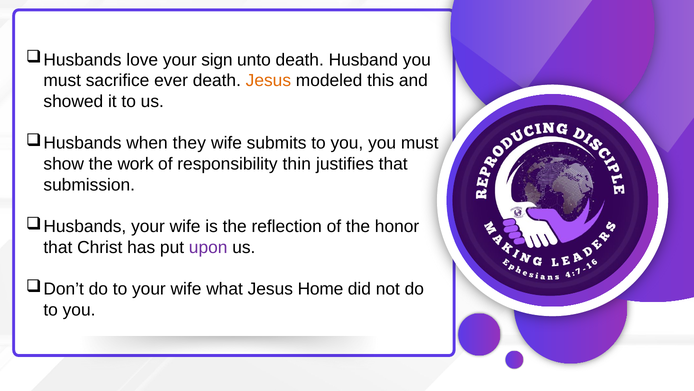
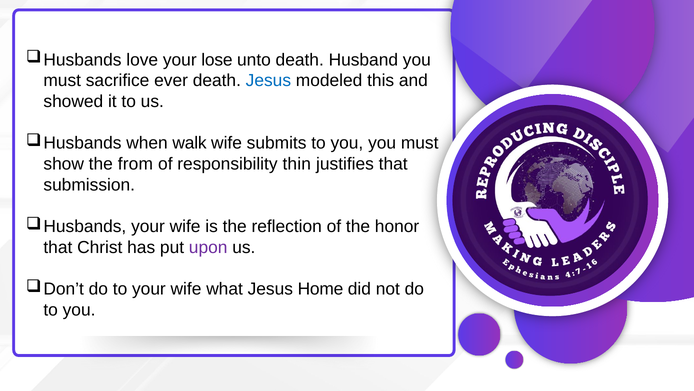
sign: sign -> lose
Jesus at (268, 81) colour: orange -> blue
they: they -> walk
work: work -> from
